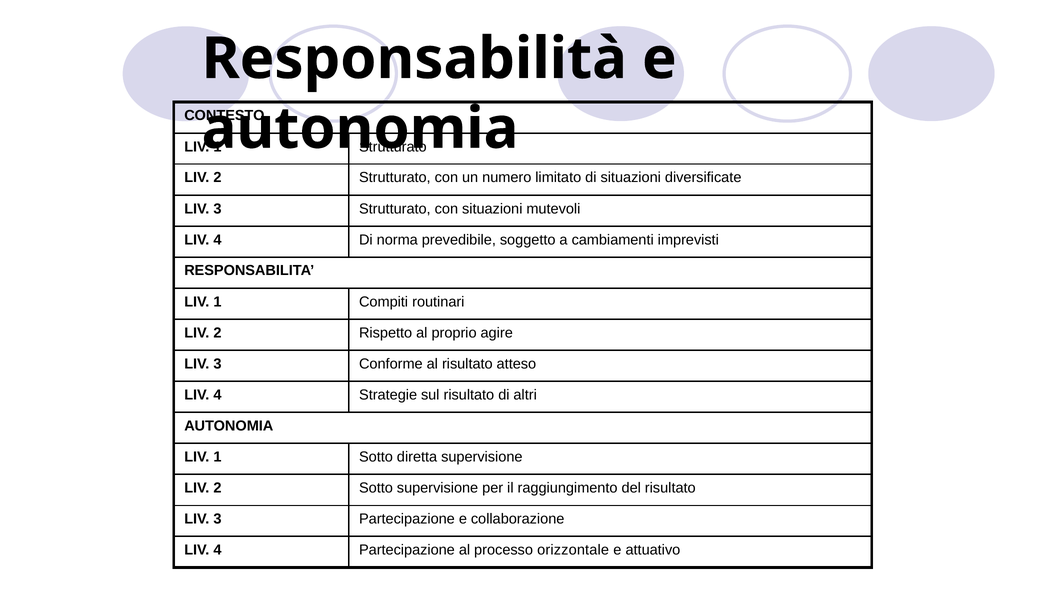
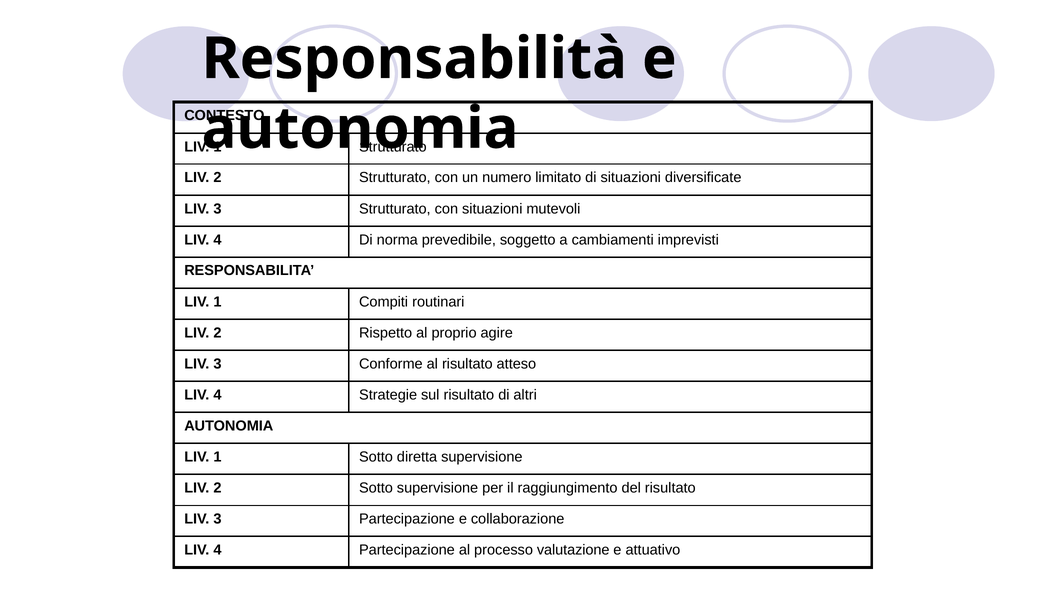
orizzontale: orizzontale -> valutazione
